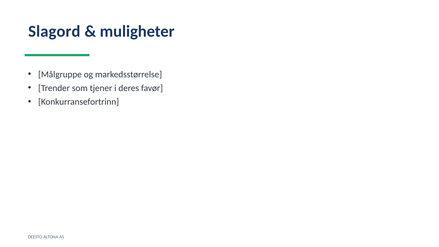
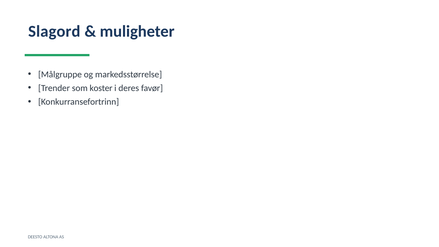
tjener: tjener -> koster
